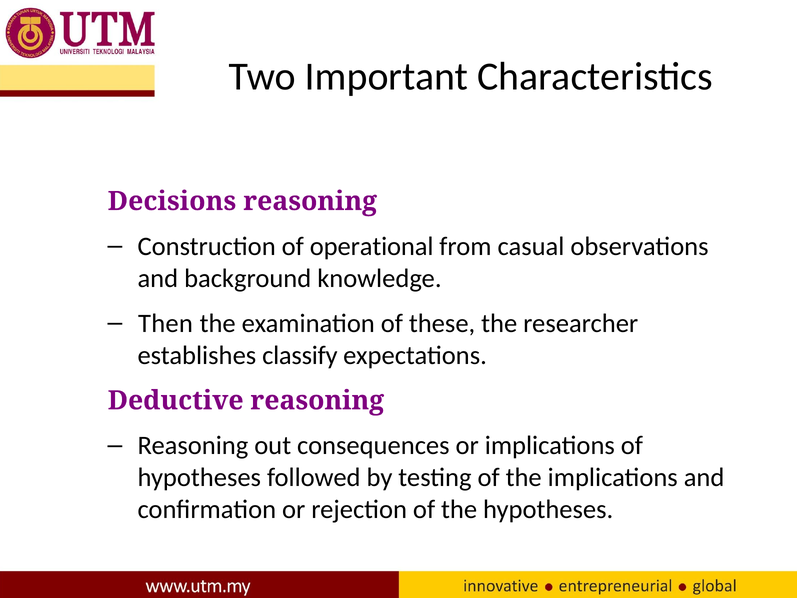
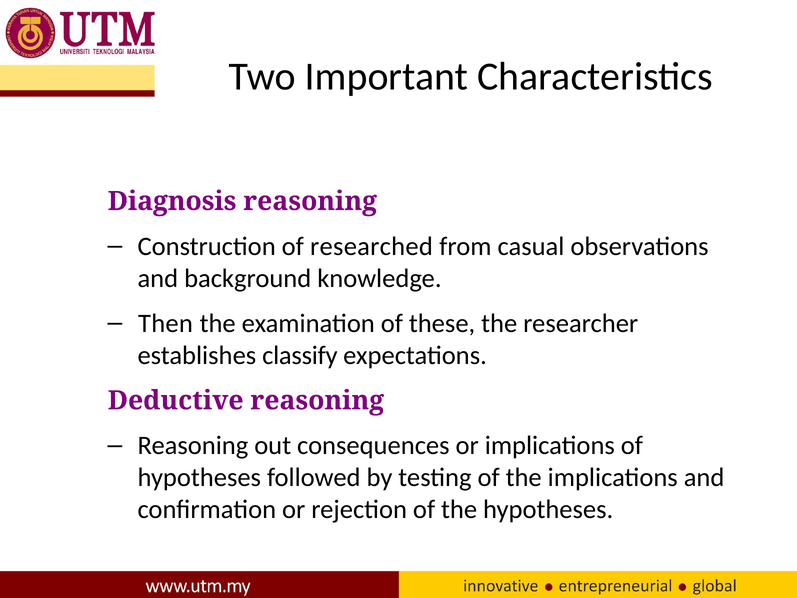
Decisions: Decisions -> Diagnosis
operational: operational -> researched
